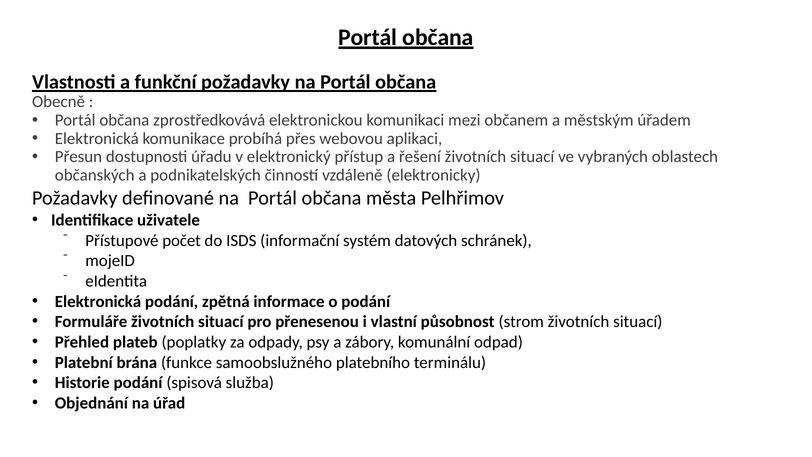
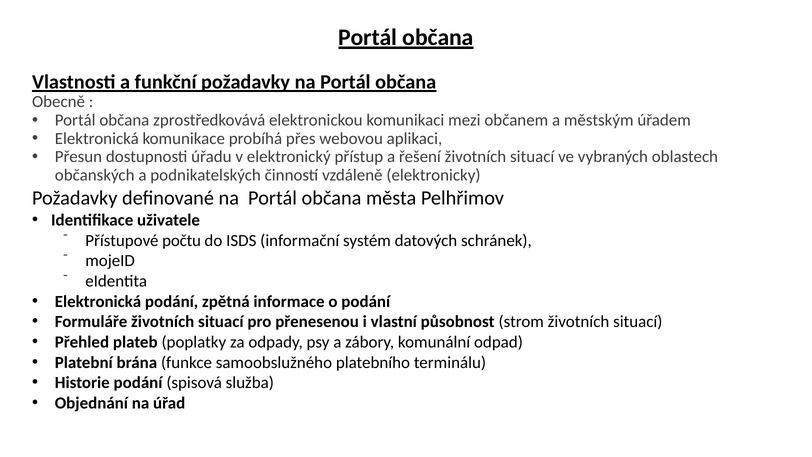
počet: počet -> počtu
